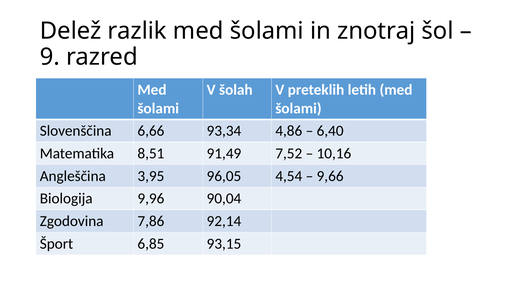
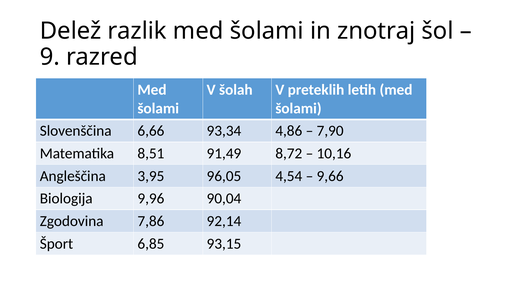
6,40: 6,40 -> 7,90
7,52: 7,52 -> 8,72
